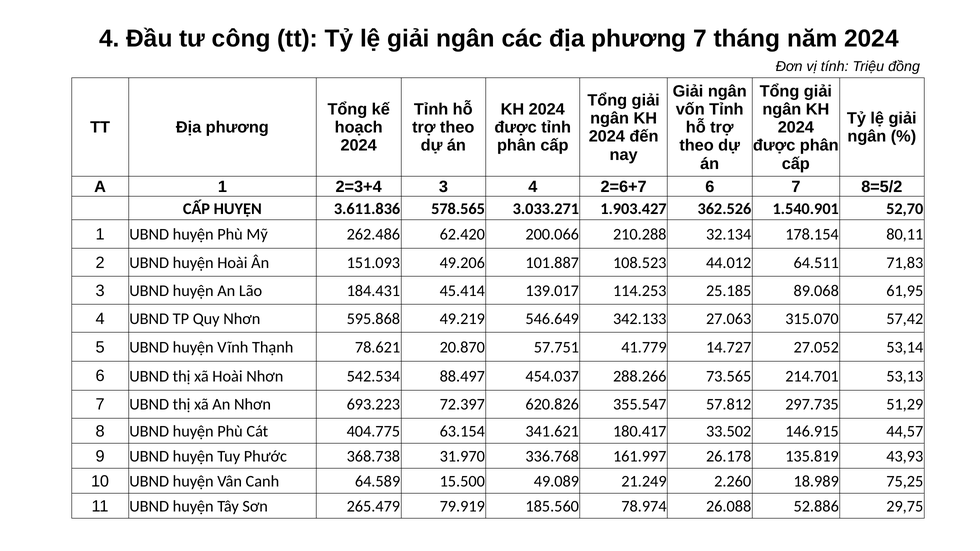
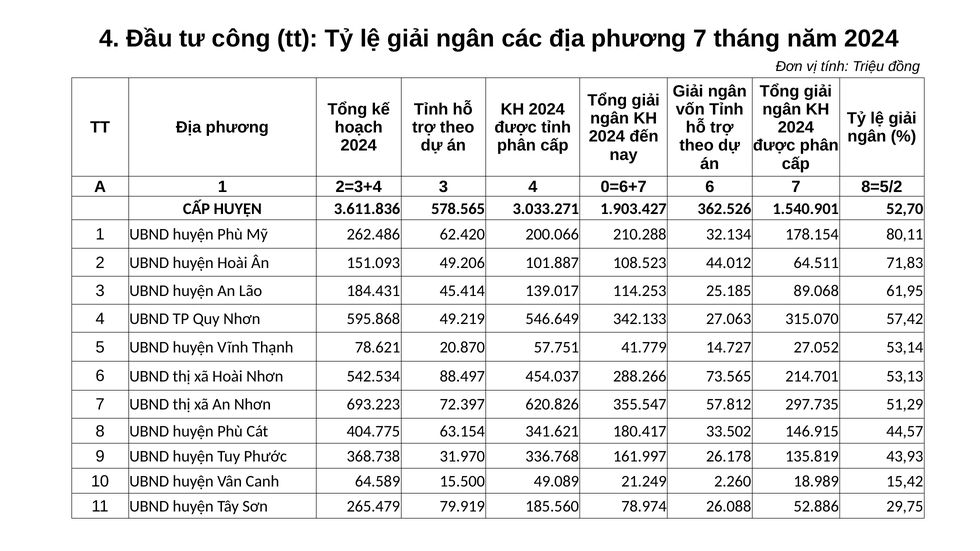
2=6+7: 2=6+7 -> 0=6+7
75,25: 75,25 -> 15,42
